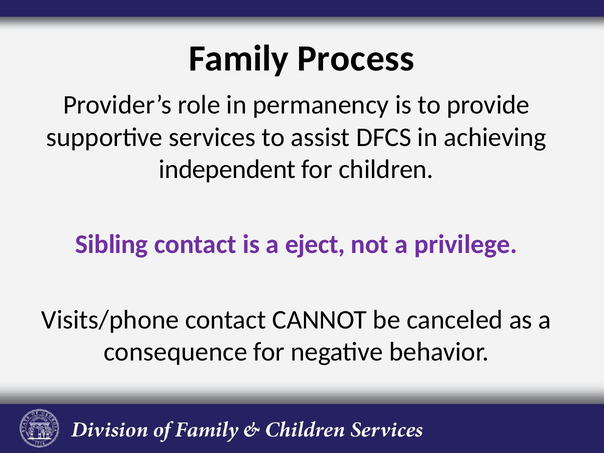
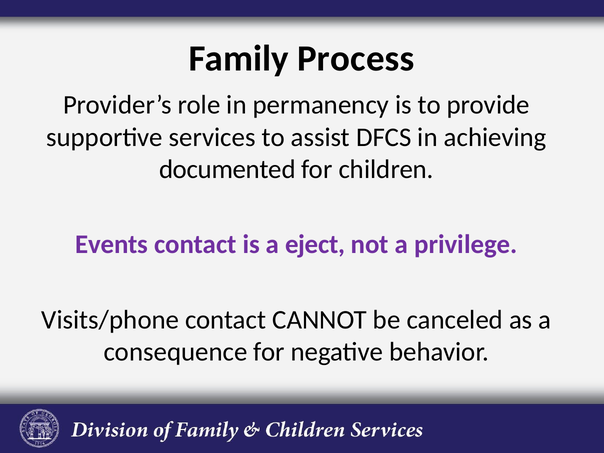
independent: independent -> documented
Sibling: Sibling -> Events
